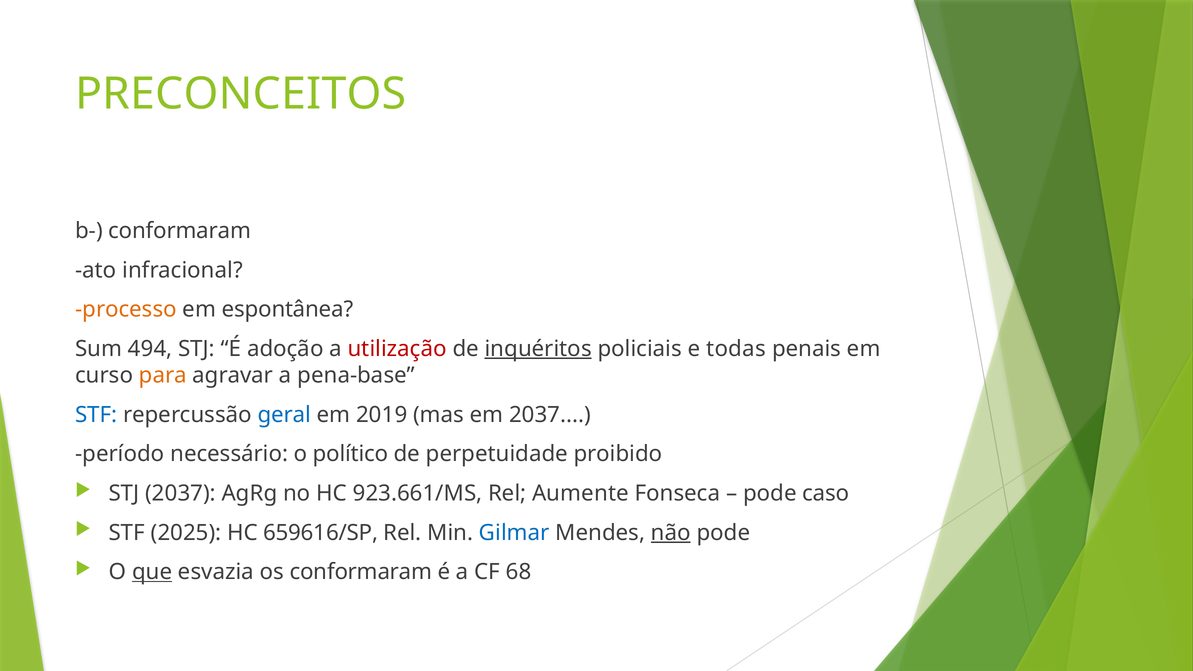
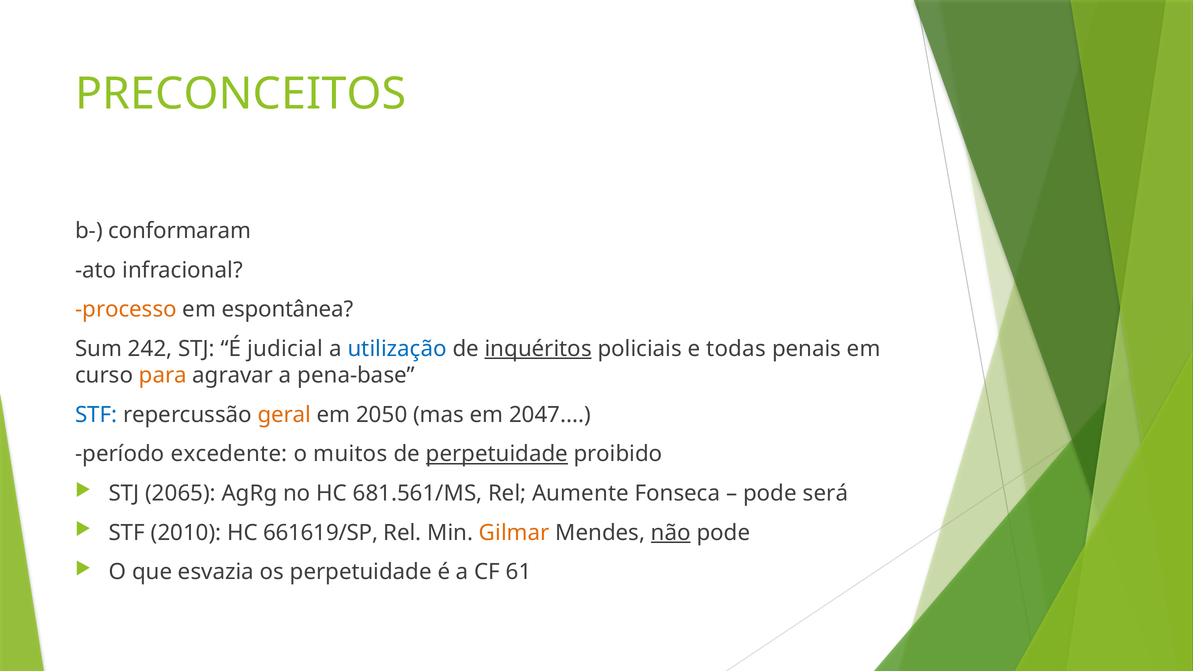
494: 494 -> 242
adoção: adoção -> judicial
utilização colour: red -> blue
geral colour: blue -> orange
2019: 2019 -> 2050
em 2037: 2037 -> 2047
necessário: necessário -> excedente
político: político -> muitos
perpetuidade at (497, 454) underline: none -> present
STJ 2037: 2037 -> 2065
923.661/MS: 923.661/MS -> 681.561/MS
caso: caso -> será
2025: 2025 -> 2010
659616/SP: 659616/SP -> 661619/SP
Gilmar colour: blue -> orange
que underline: present -> none
os conformaram: conformaram -> perpetuidade
68: 68 -> 61
